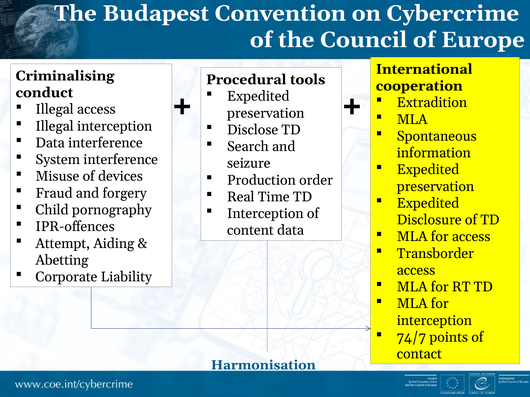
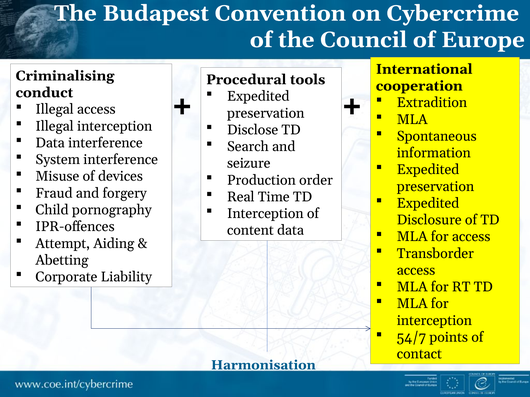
74/7: 74/7 -> 54/7
